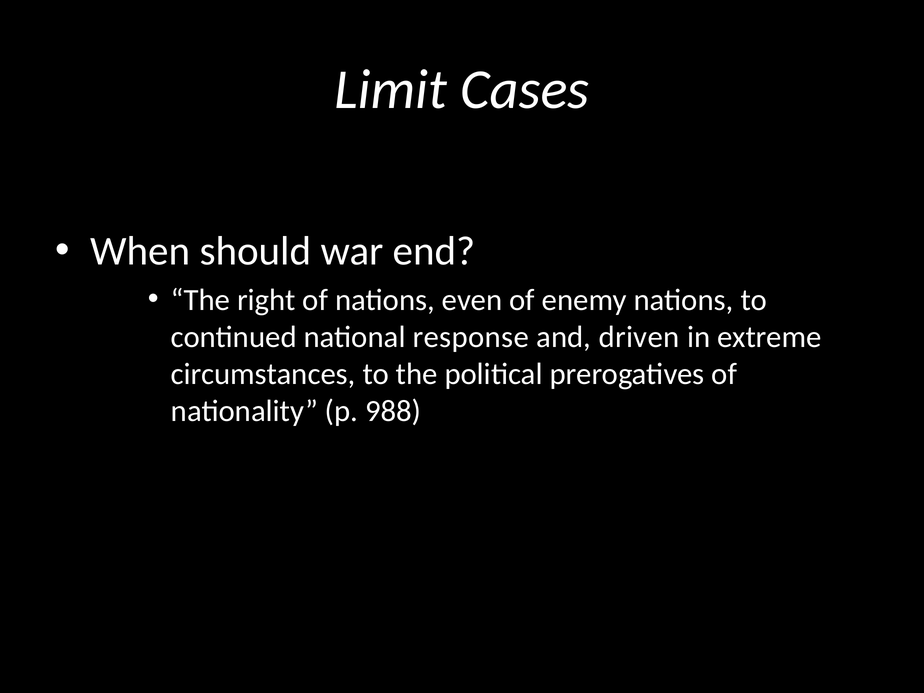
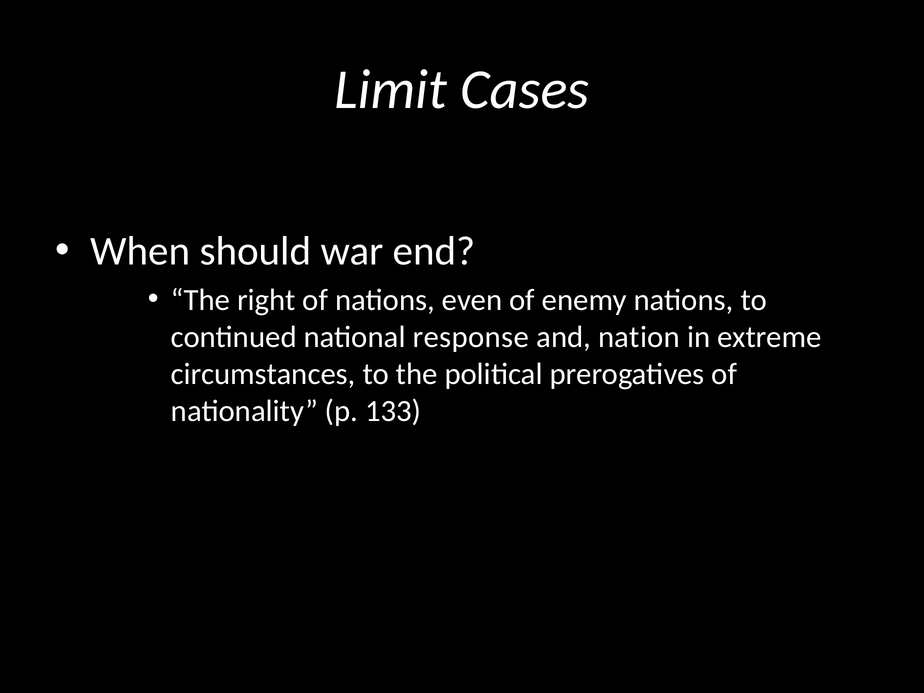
driven: driven -> nation
988: 988 -> 133
